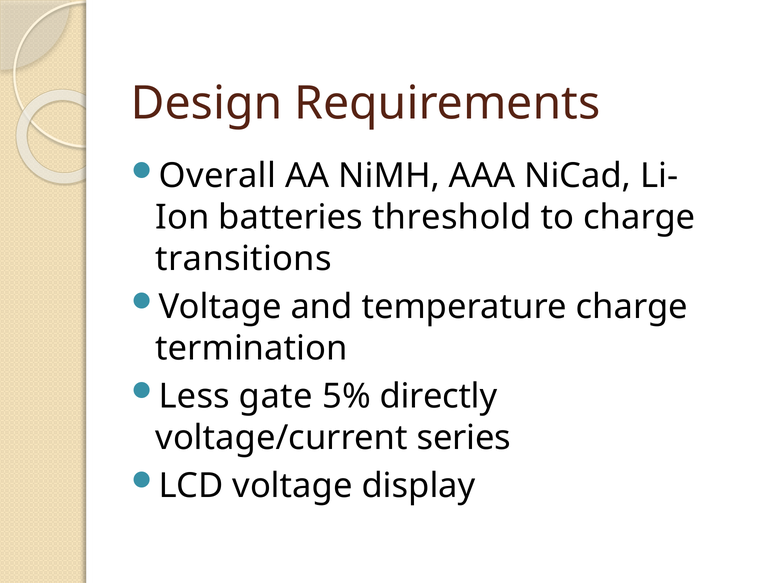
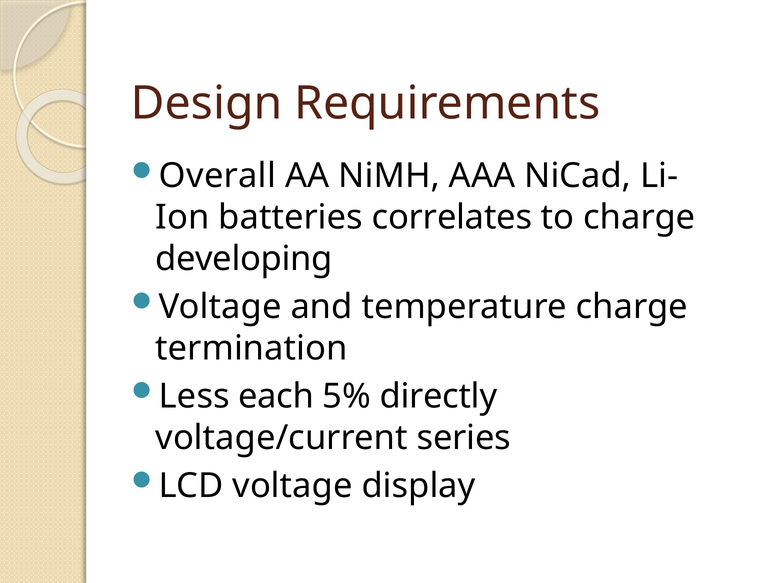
threshold: threshold -> correlates
transitions: transitions -> developing
gate: gate -> each
